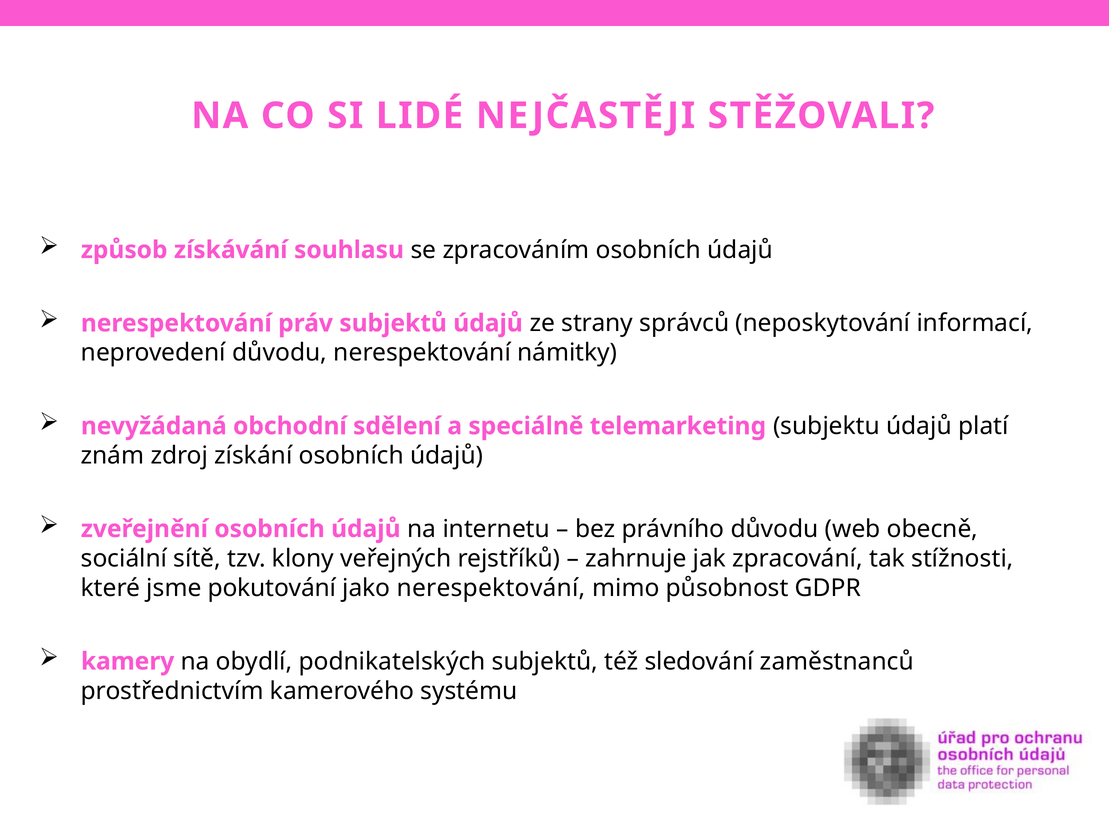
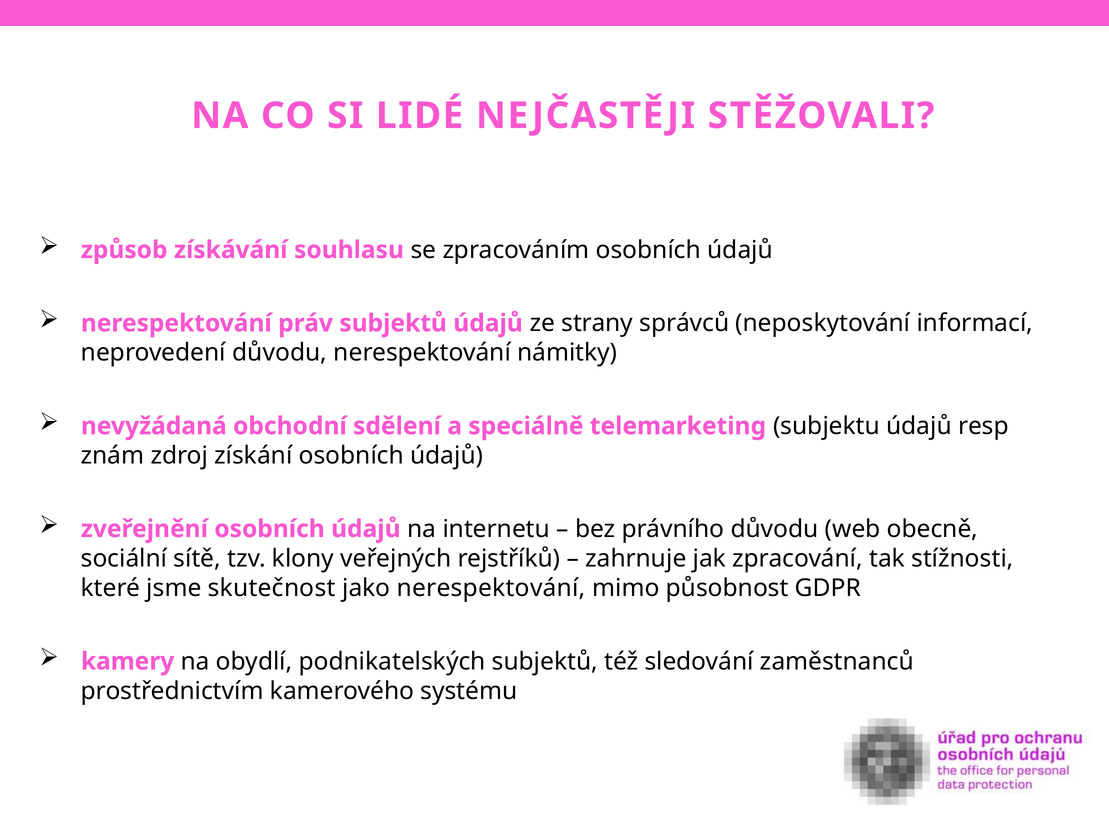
platí: platí -> resp
pokutování: pokutování -> skutečnost
